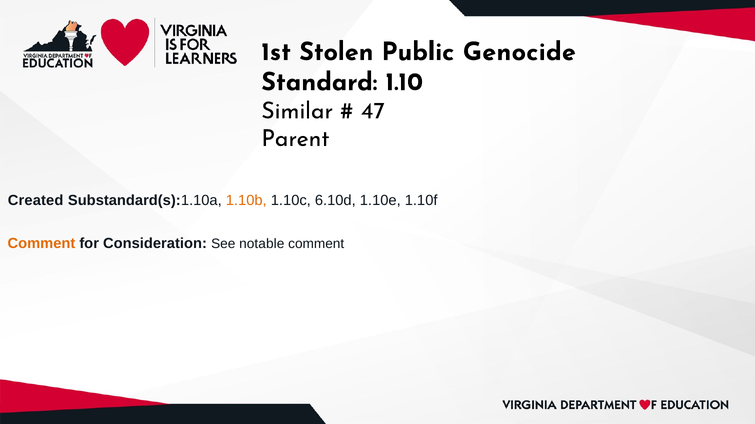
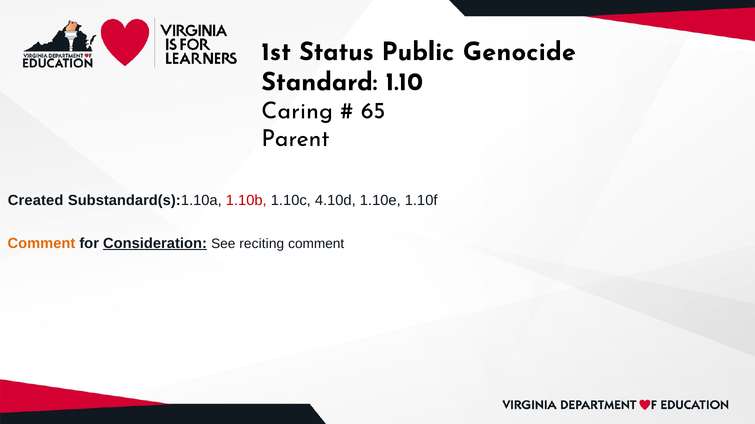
Stolen: Stolen -> Status
Similar: Similar -> Caring
47: 47 -> 65
1.10b colour: orange -> red
6.10d: 6.10d -> 4.10d
Consideration underline: none -> present
notable: notable -> reciting
